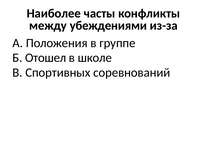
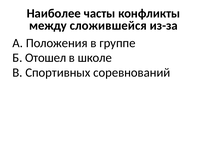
убеждениями: убеждениями -> сложившейся
